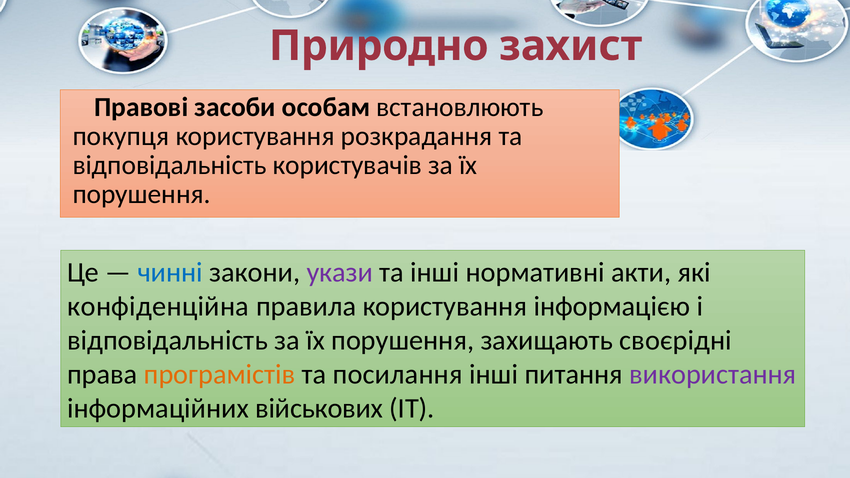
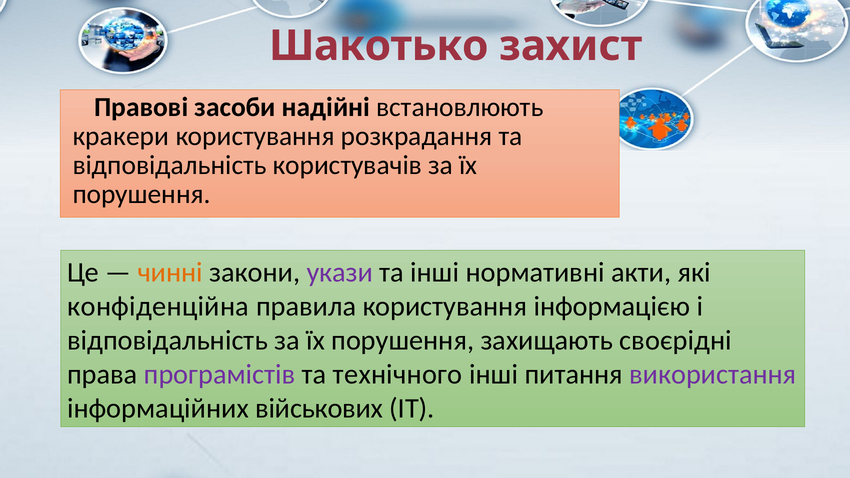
Природно: Природно -> Шакотько
особам: особам -> надійні
покупця: покупця -> кракери
чинні colour: blue -> orange
програмістів colour: orange -> purple
посилання: посилання -> технічного
